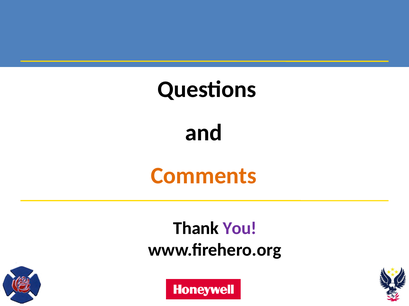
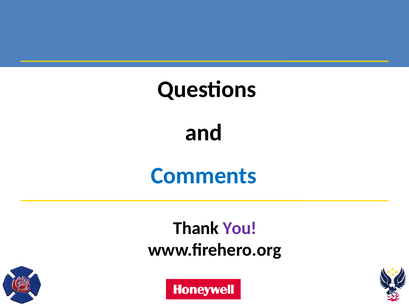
Comments colour: orange -> blue
